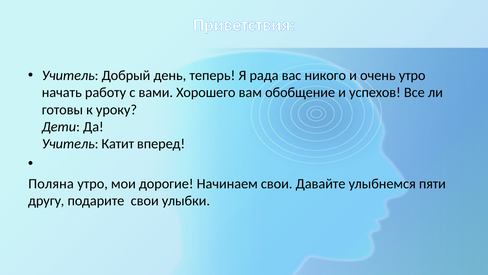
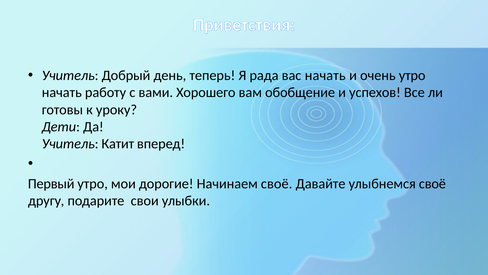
вас никого: никого -> начать
Поляна: Поляна -> Первый
Начинаем свои: свои -> своё
улыбнемся пяти: пяти -> своё
